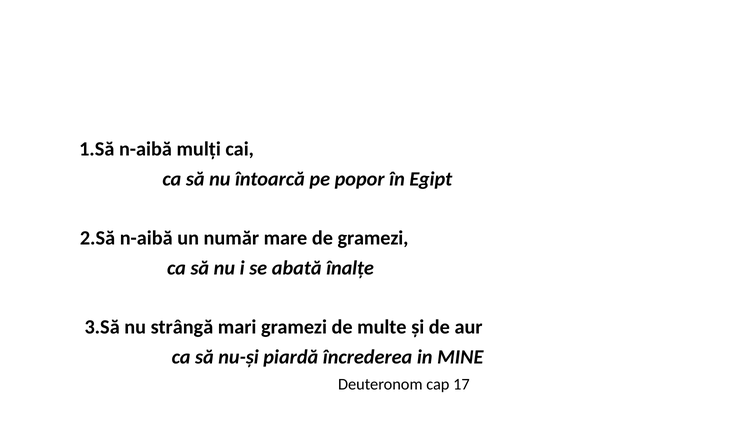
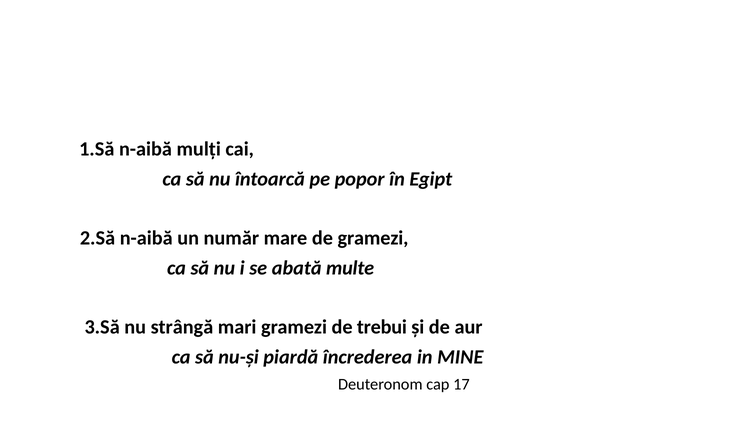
înalțe: înalțe -> multe
multe: multe -> trebui
